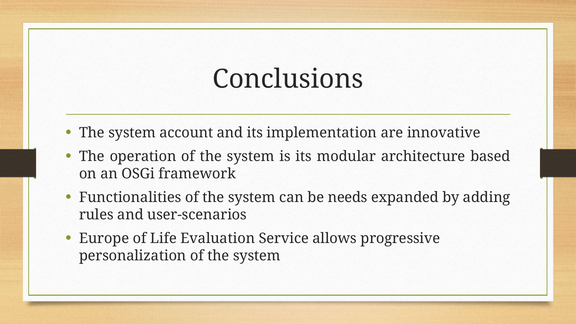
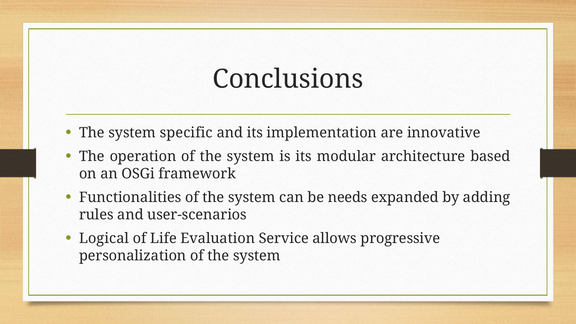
account: account -> specific
Europe: Europe -> Logical
